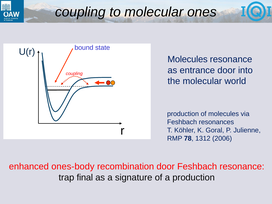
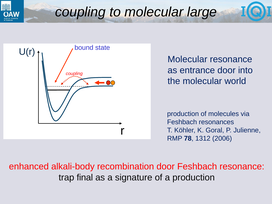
ones: ones -> large
Molecules at (188, 59): Molecules -> Molecular
ones-body: ones-body -> alkali-body
